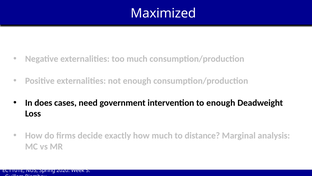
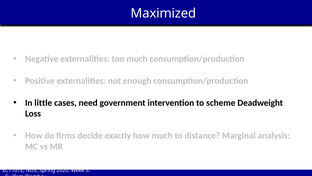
does: does -> little
to enough: enough -> scheme
